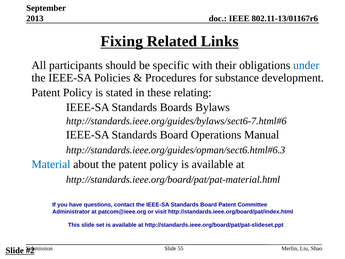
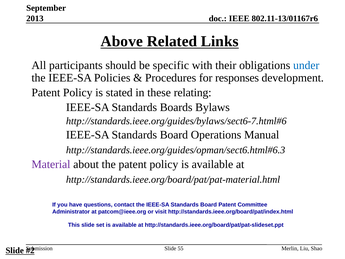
Fixing: Fixing -> Above
substance: substance -> responses
Material colour: blue -> purple
